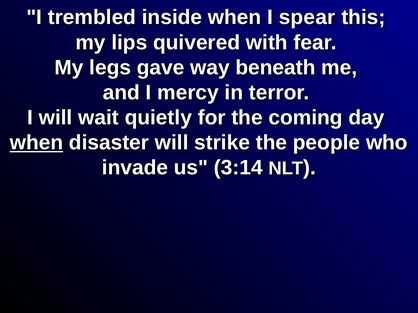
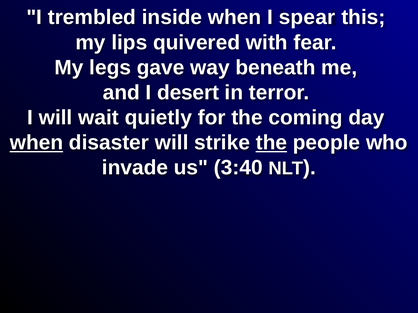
mercy: mercy -> desert
the at (271, 143) underline: none -> present
3:14: 3:14 -> 3:40
